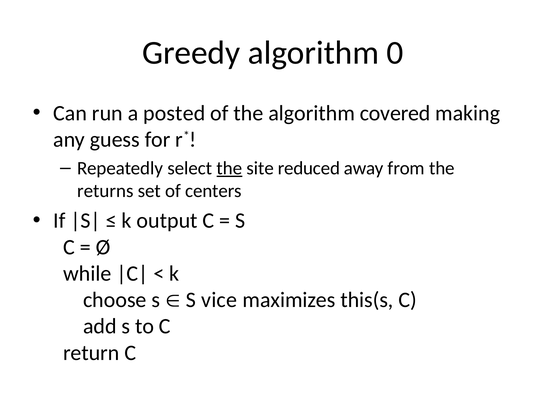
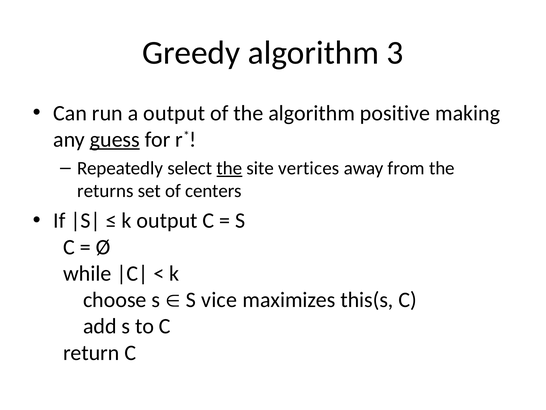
0: 0 -> 3
a posted: posted -> output
covered: covered -> positive
guess underline: none -> present
reduced: reduced -> vertices
